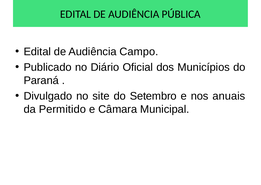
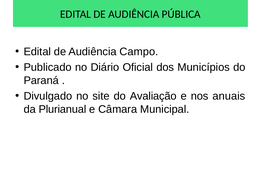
Setembro: Setembro -> Avaliação
Permitido: Permitido -> Plurianual
